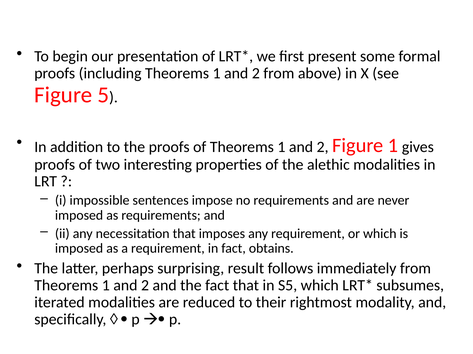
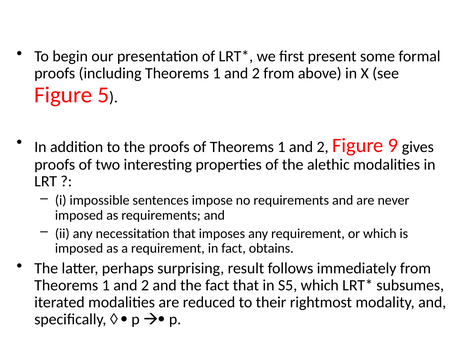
Figure 1: 1 -> 9
